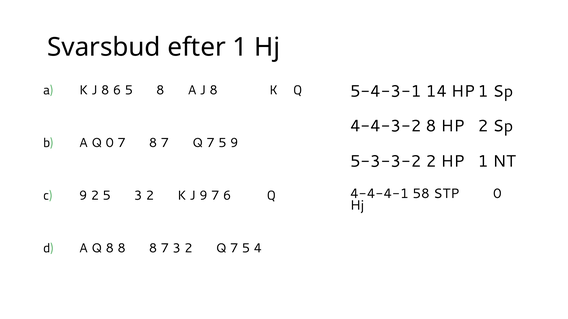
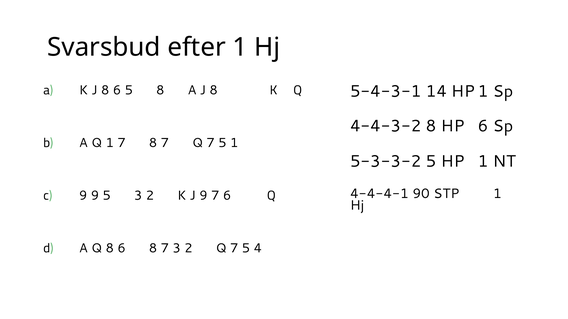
HP 2: 2 -> 6
Q 0: 0 -> 1
5 9: 9 -> 1
5-3-3-2 2: 2 -> 5
58: 58 -> 90
STP 0: 0 -> 1
9 2: 2 -> 9
Q 8 8: 8 -> 6
